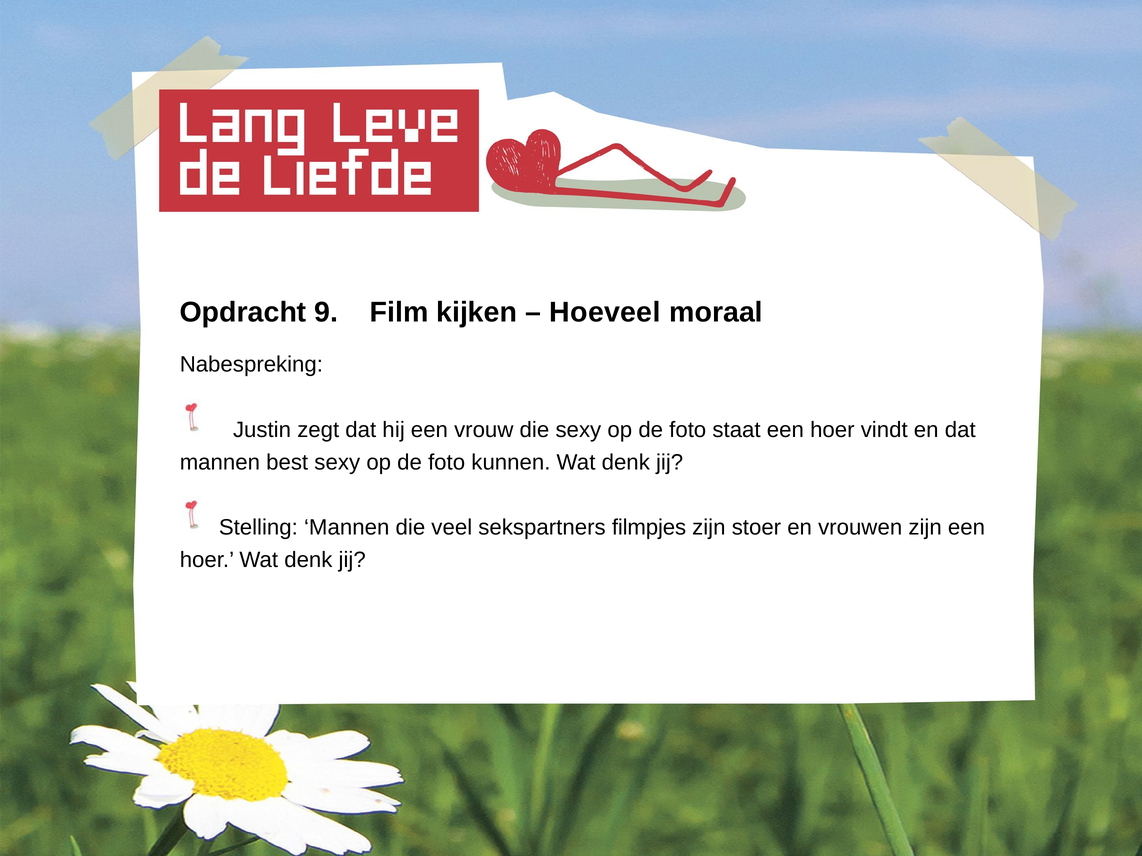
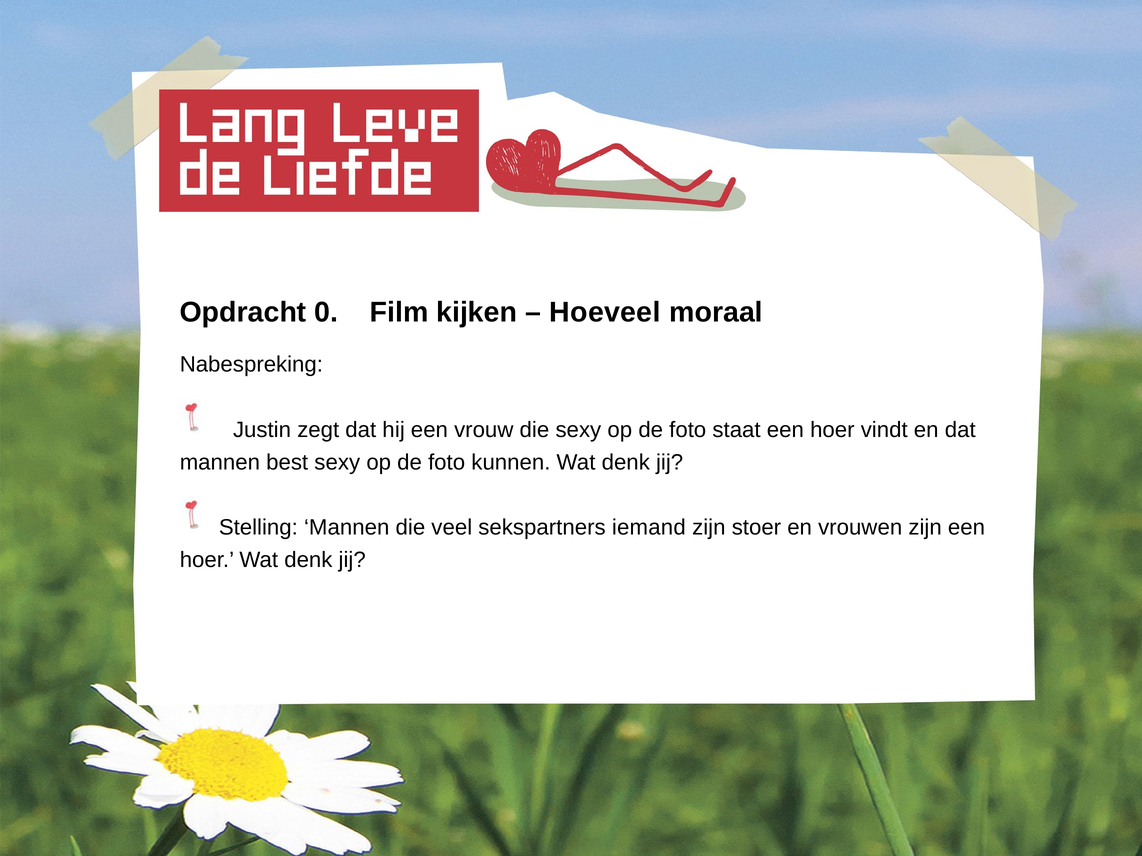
9: 9 -> 0
filmpjes: filmpjes -> iemand
